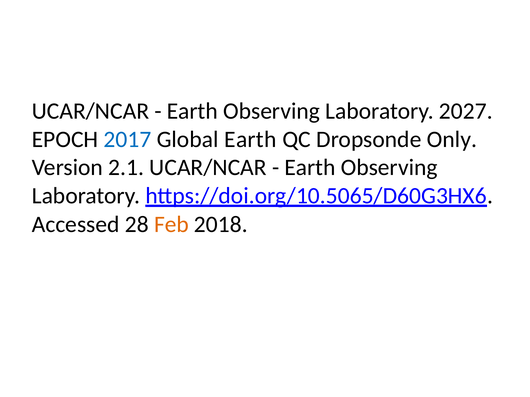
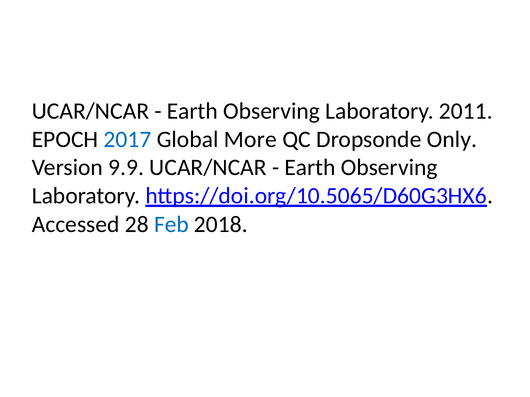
2027: 2027 -> 2011
Global Earth: Earth -> More
2.1: 2.1 -> 9.9
Feb colour: orange -> blue
